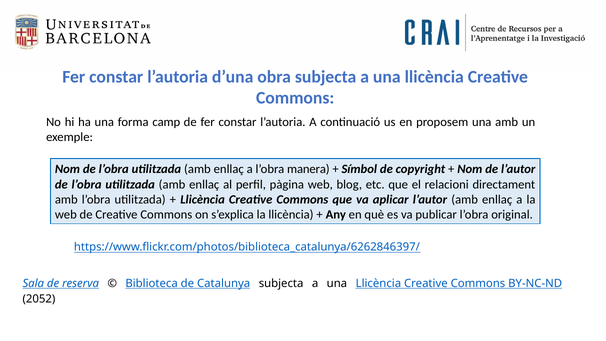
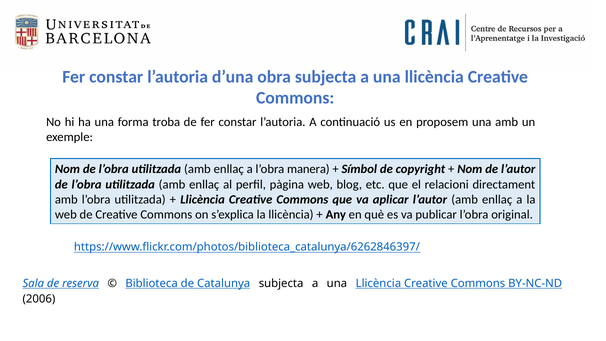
camp: camp -> troba
2052: 2052 -> 2006
